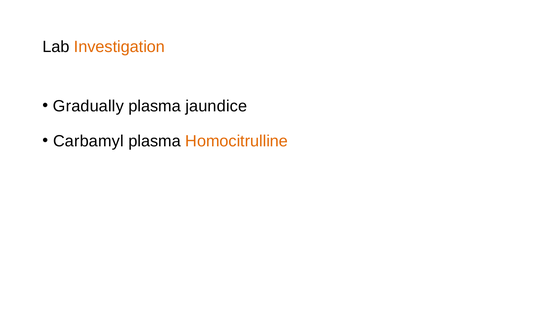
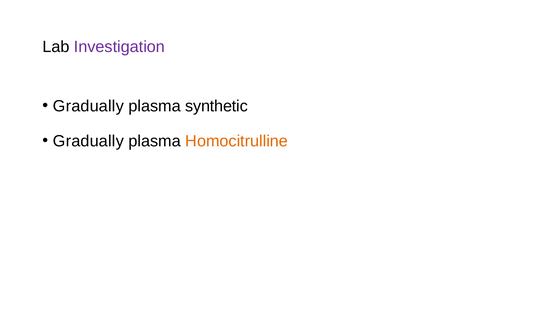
Investigation colour: orange -> purple
jaundice: jaundice -> synthetic
Carbamyl at (88, 141): Carbamyl -> Gradually
